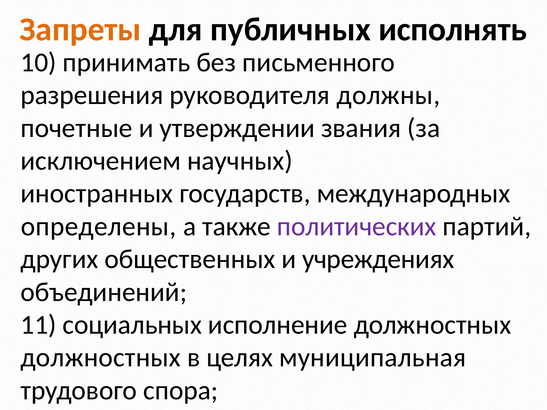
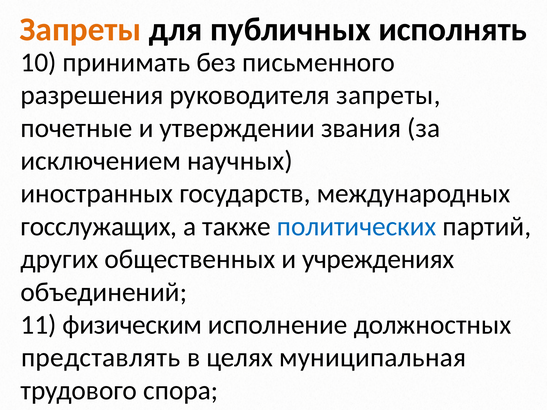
руководителя должны: должны -> запреты
определены: определены -> госслужащих
политических colour: purple -> blue
социальных: социальных -> физическим
должностных at (101, 358): должностных -> представлять
